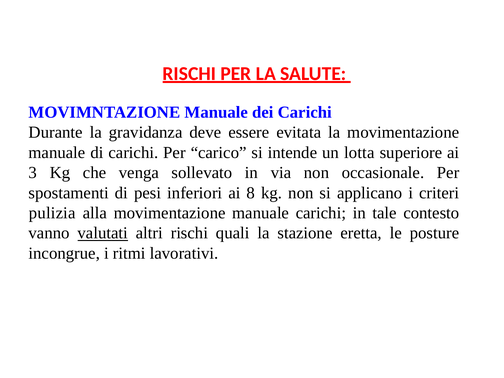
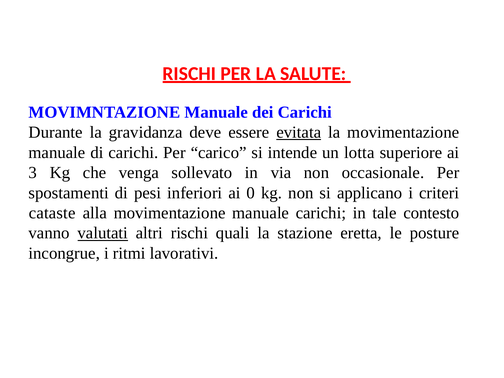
evitata underline: none -> present
8: 8 -> 0
pulizia: pulizia -> cataste
